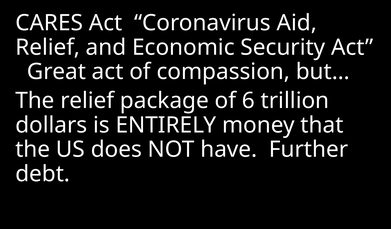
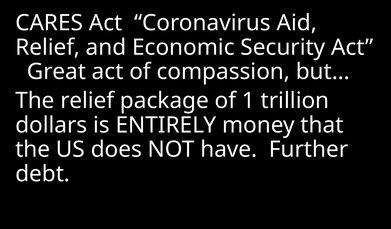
6: 6 -> 1
